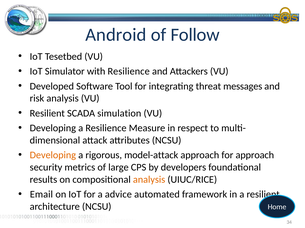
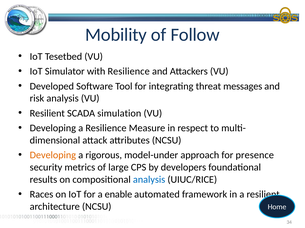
Android: Android -> Mobility
model-attack: model-attack -> model-under
for approach: approach -> presence
analysis at (149, 180) colour: orange -> blue
Email: Email -> Races
advice: advice -> enable
